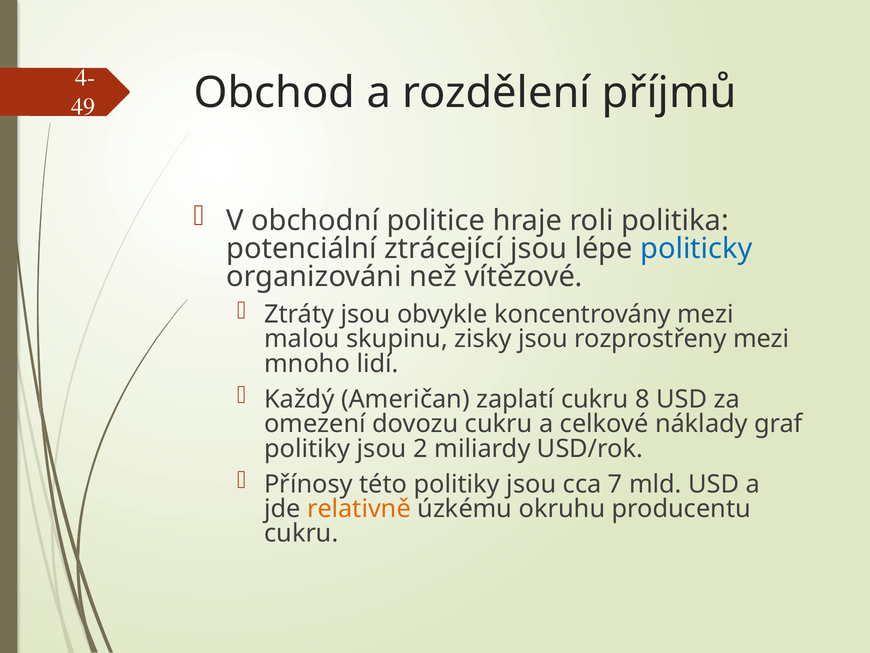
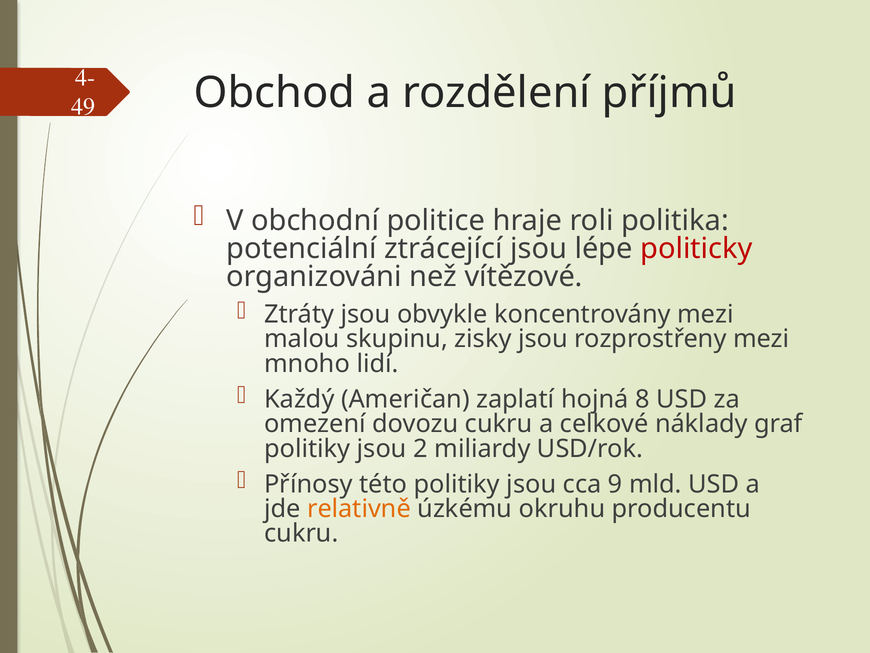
politicky colour: blue -> red
zaplatí cukru: cukru -> hojná
7: 7 -> 9
